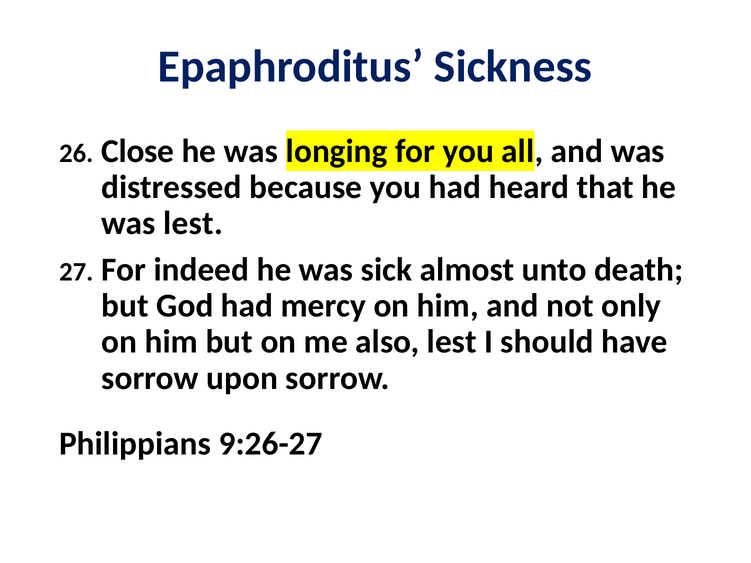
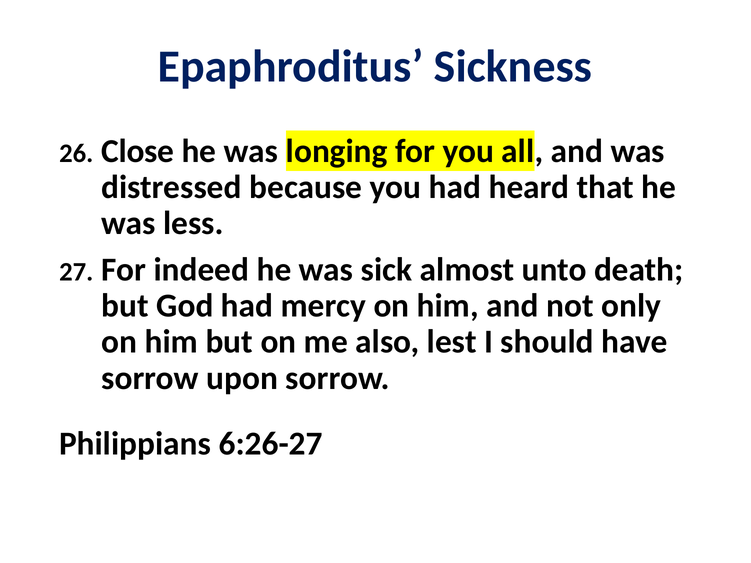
was lest: lest -> less
9:26-27: 9:26-27 -> 6:26-27
